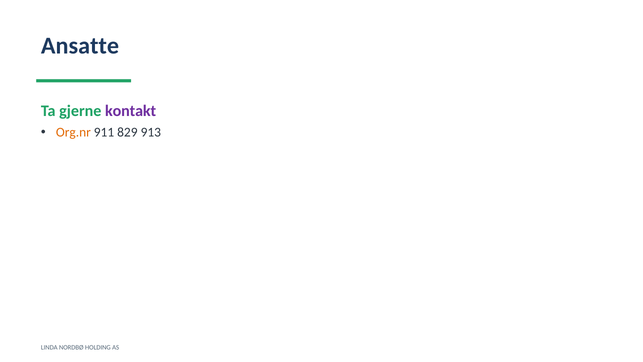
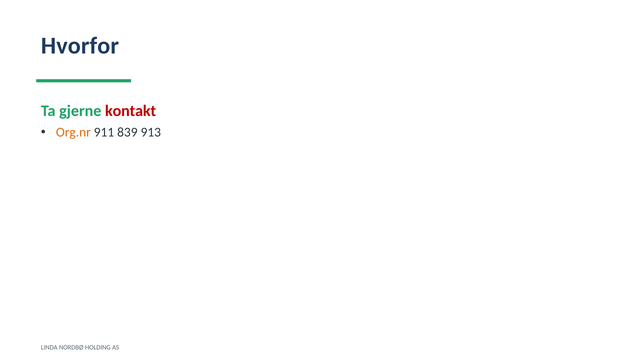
Ansatte: Ansatte -> Hvorfor
kontakt colour: purple -> red
829: 829 -> 839
